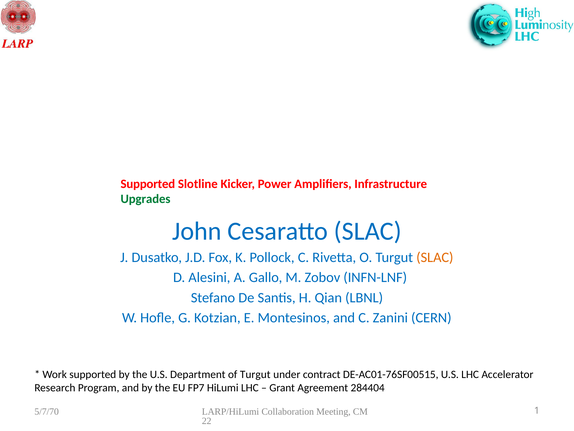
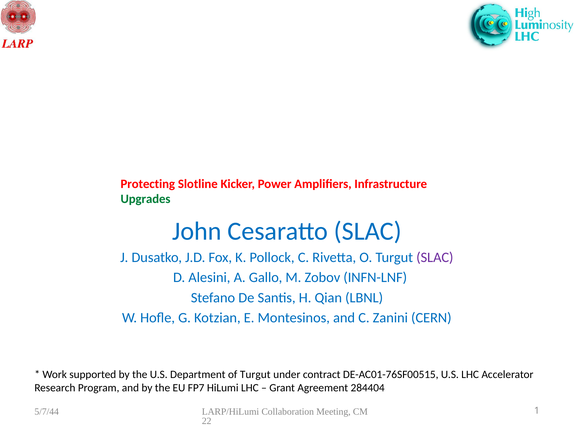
Supported at (148, 184): Supported -> Protecting
SLAC at (435, 257) colour: orange -> purple
5/7/70: 5/7/70 -> 5/7/44
